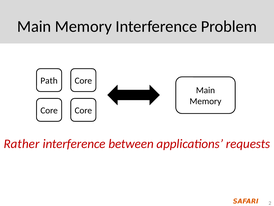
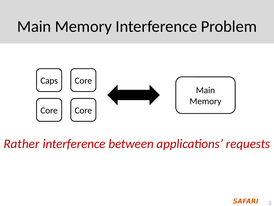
Path: Path -> Caps
